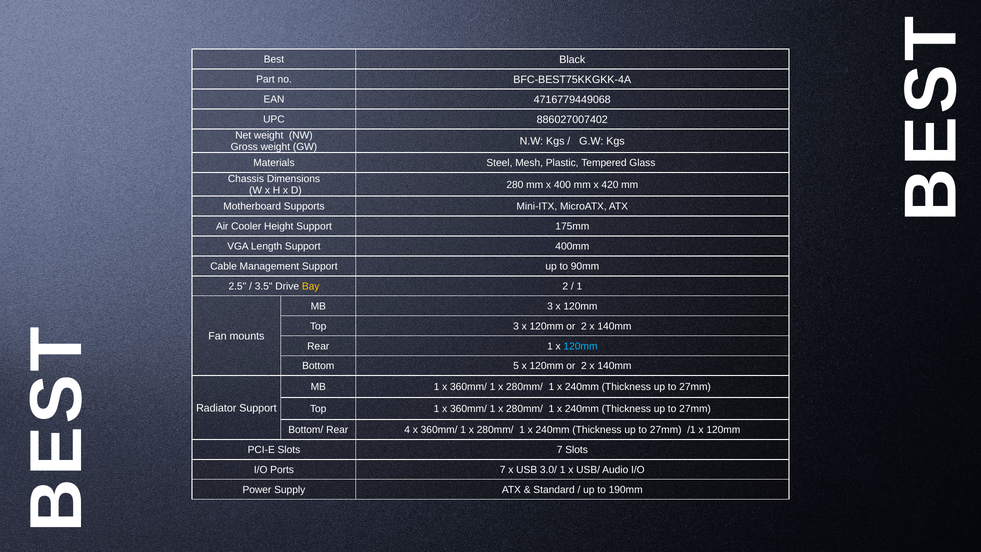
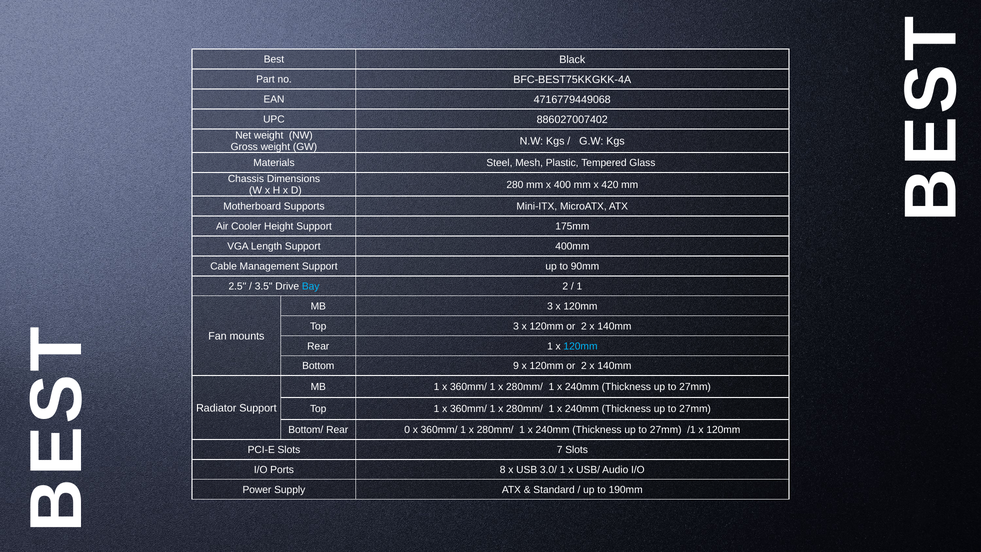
Bay colour: yellow -> light blue
5: 5 -> 9
4: 4 -> 0
Ports 7: 7 -> 8
